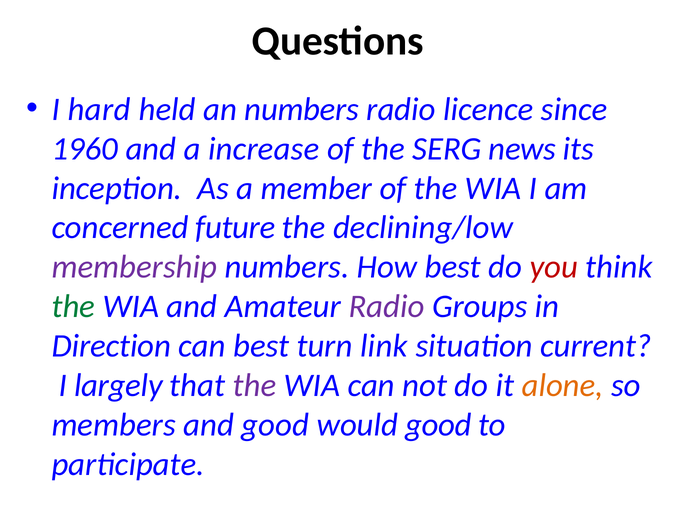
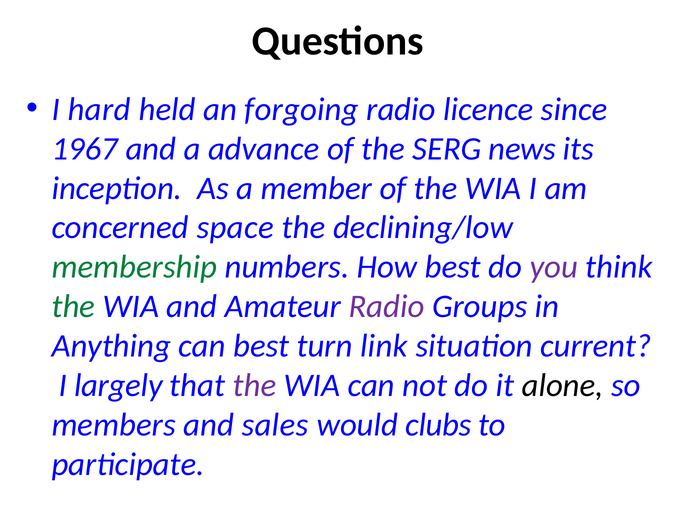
an numbers: numbers -> forgoing
1960: 1960 -> 1967
increase: increase -> advance
future: future -> space
membership colour: purple -> green
you colour: red -> purple
Direction: Direction -> Anything
alone colour: orange -> black
and good: good -> sales
would good: good -> clubs
